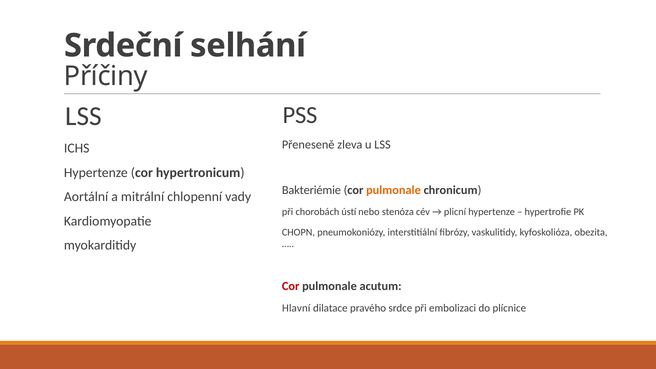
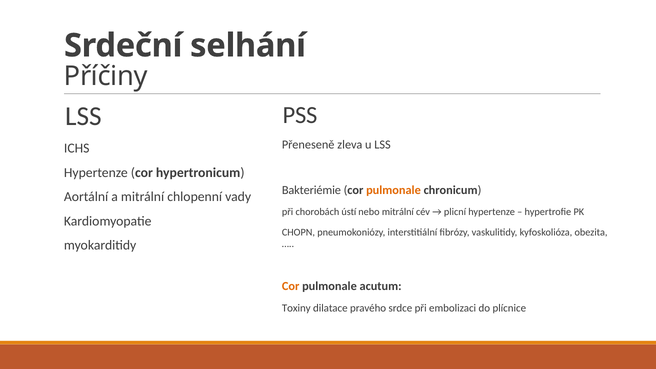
nebo stenóza: stenóza -> mitrální
Cor at (291, 286) colour: red -> orange
Hlavní: Hlavní -> Toxiny
